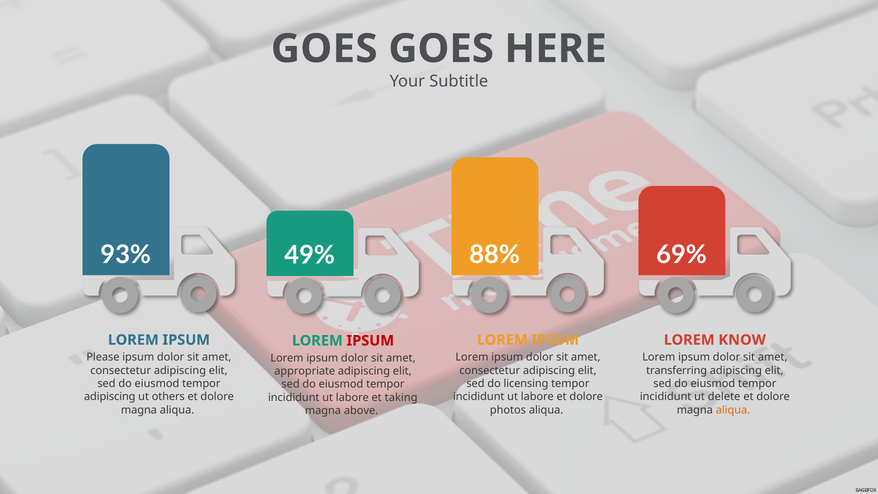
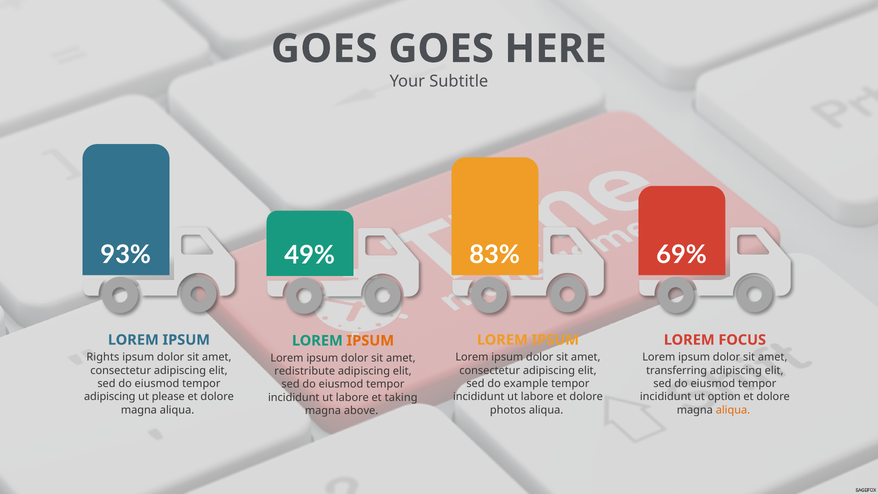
88%: 88% -> 83%
KNOW: KNOW -> FOCUS
IPSUM at (370, 341) colour: red -> orange
Please: Please -> Rights
appropriate: appropriate -> redistribute
licensing: licensing -> example
others: others -> please
delete: delete -> option
